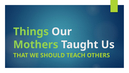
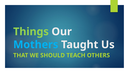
Mothers colour: light green -> light blue
